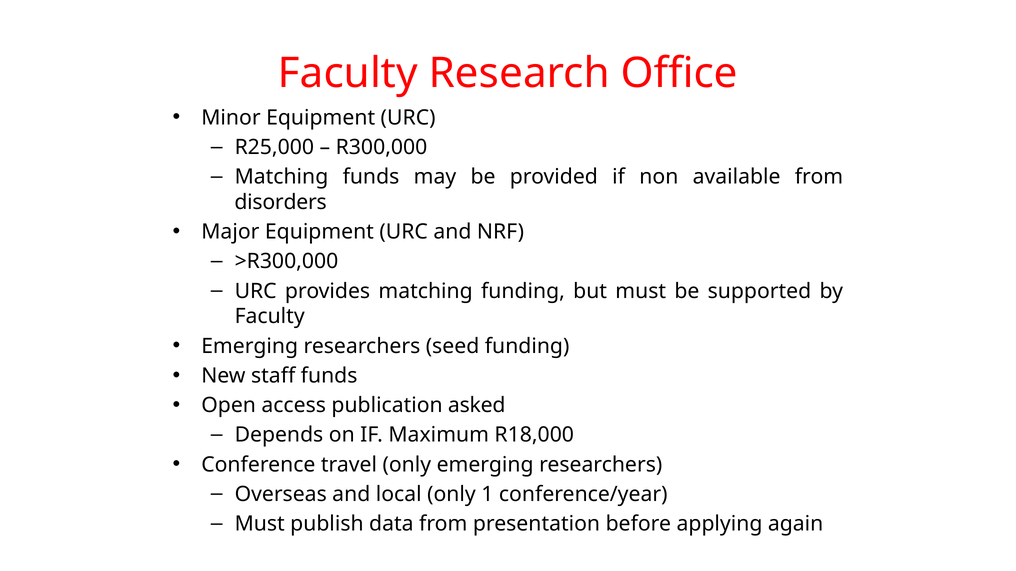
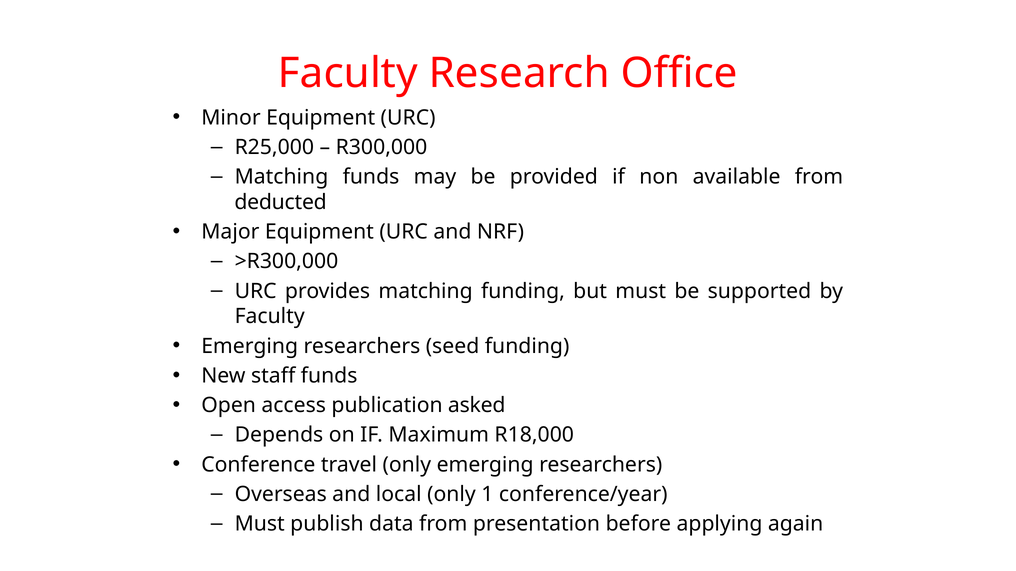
disorders: disorders -> deducted
